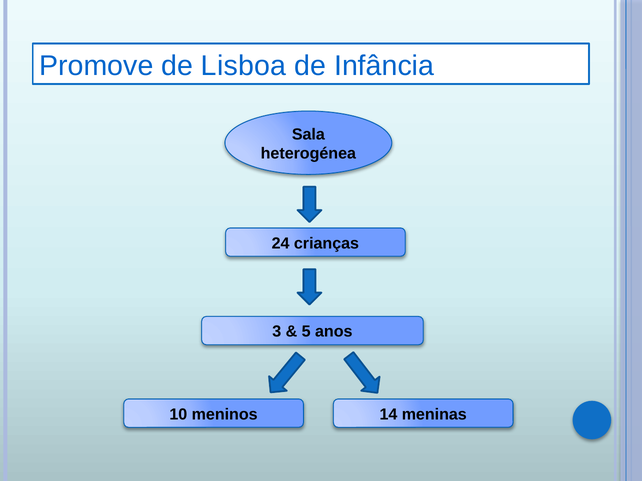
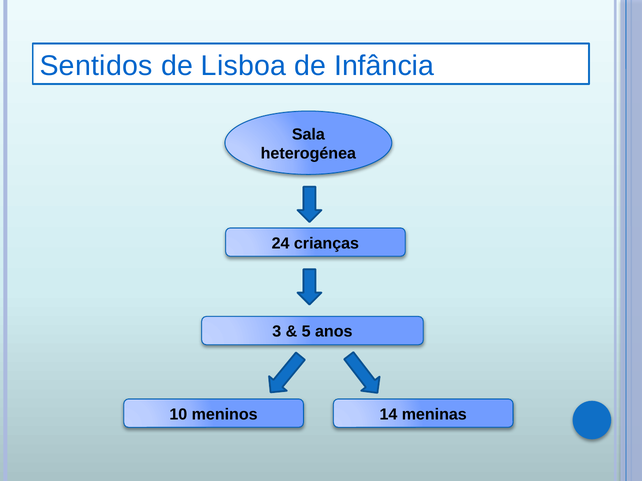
Promove: Promove -> Sentidos
